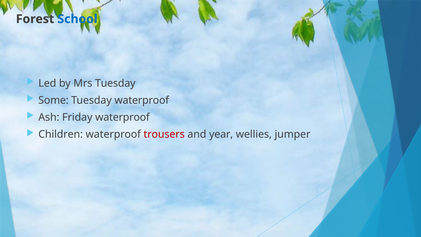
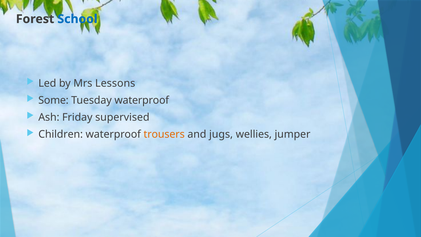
Mrs Tuesday: Tuesday -> Lessons
Friday waterproof: waterproof -> supervised
trousers colour: red -> orange
year: year -> jugs
